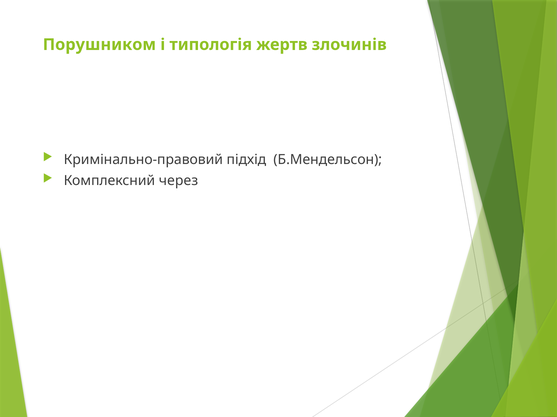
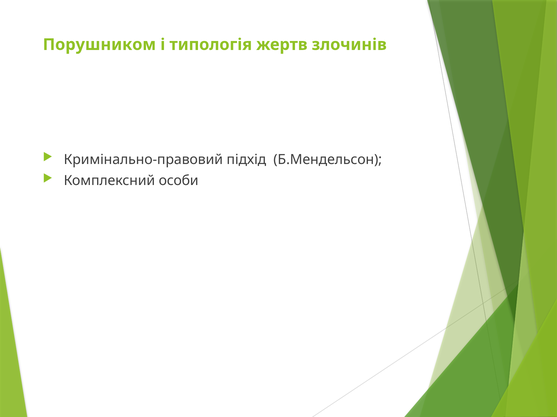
через: через -> особи
